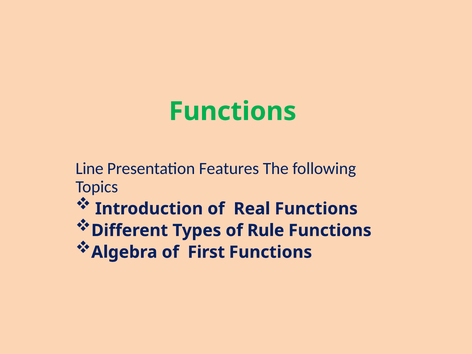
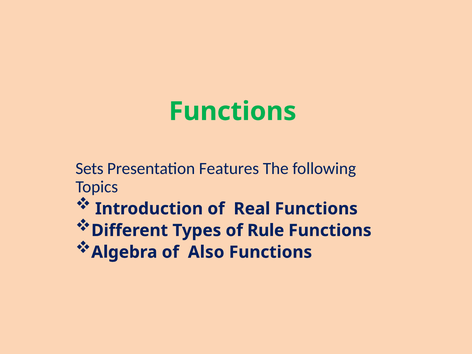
Line: Line -> Sets
First: First -> Also
